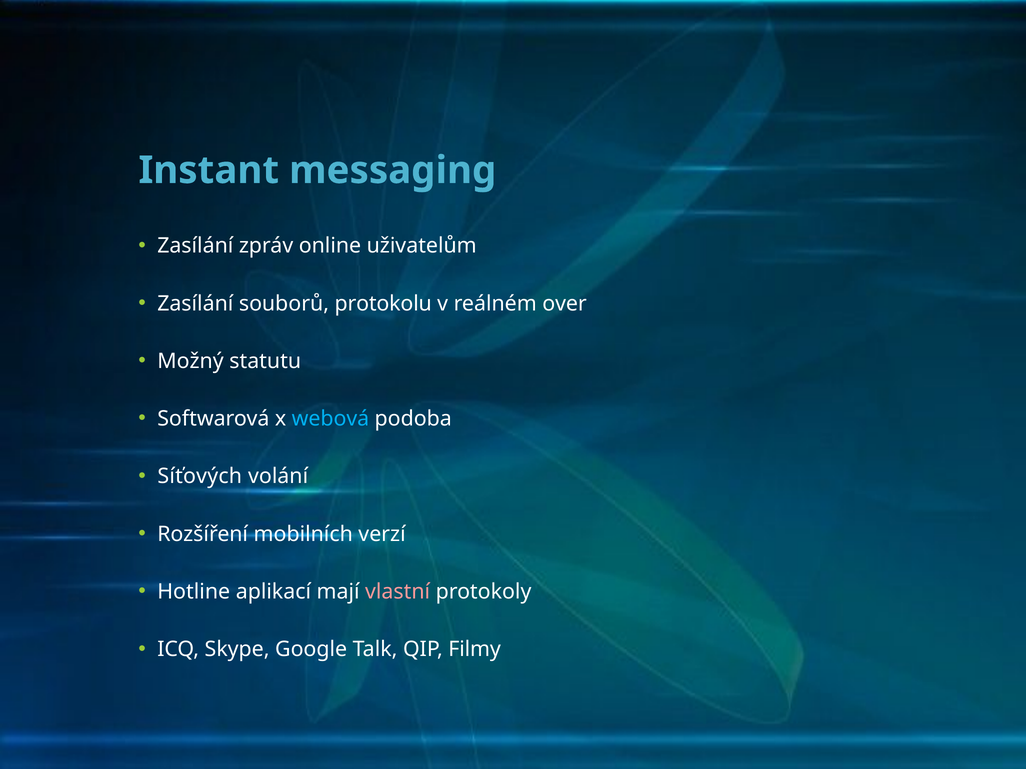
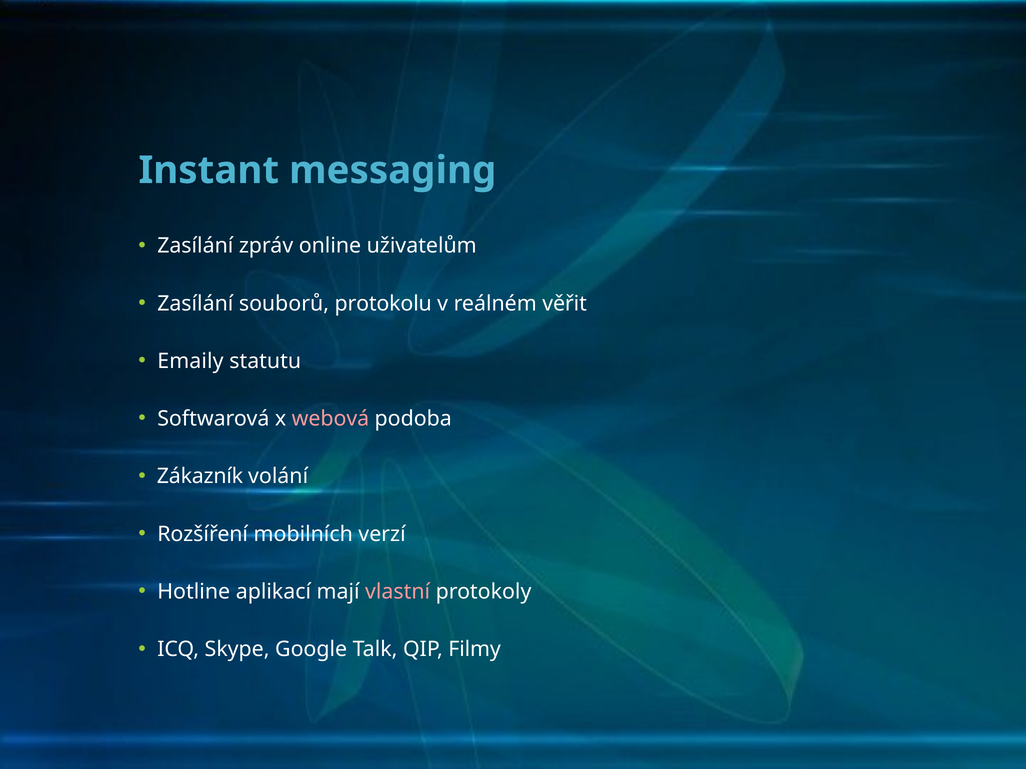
over: over -> věřit
Možný: Možný -> Emaily
webová colour: light blue -> pink
Síťových: Síťových -> Zákazník
